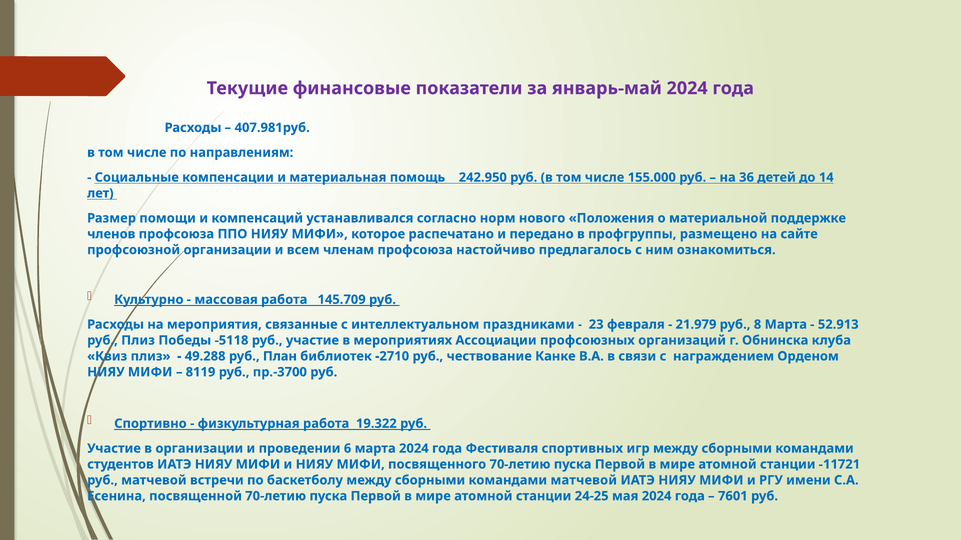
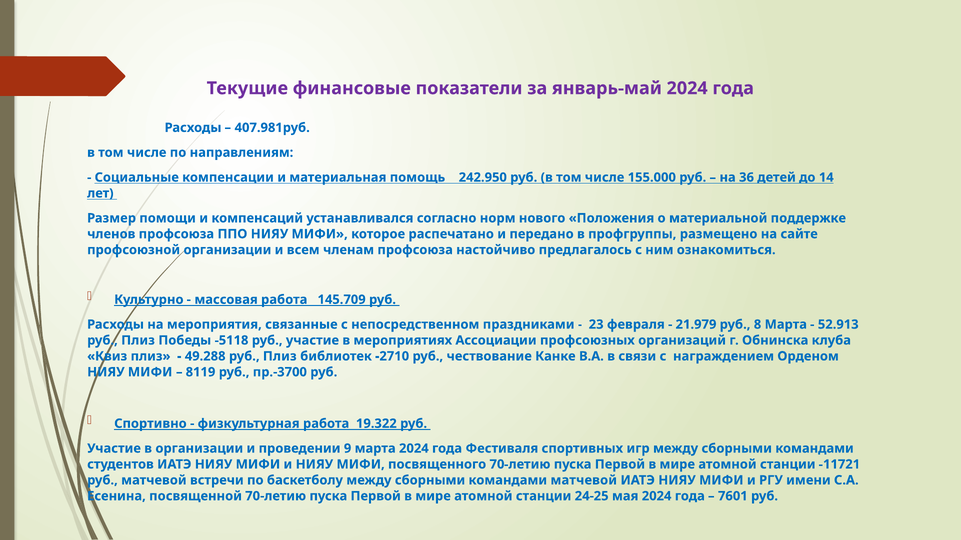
интеллектуальном: интеллектуальном -> непосредственном
49.288 руб План: План -> Плиз
6: 6 -> 9
